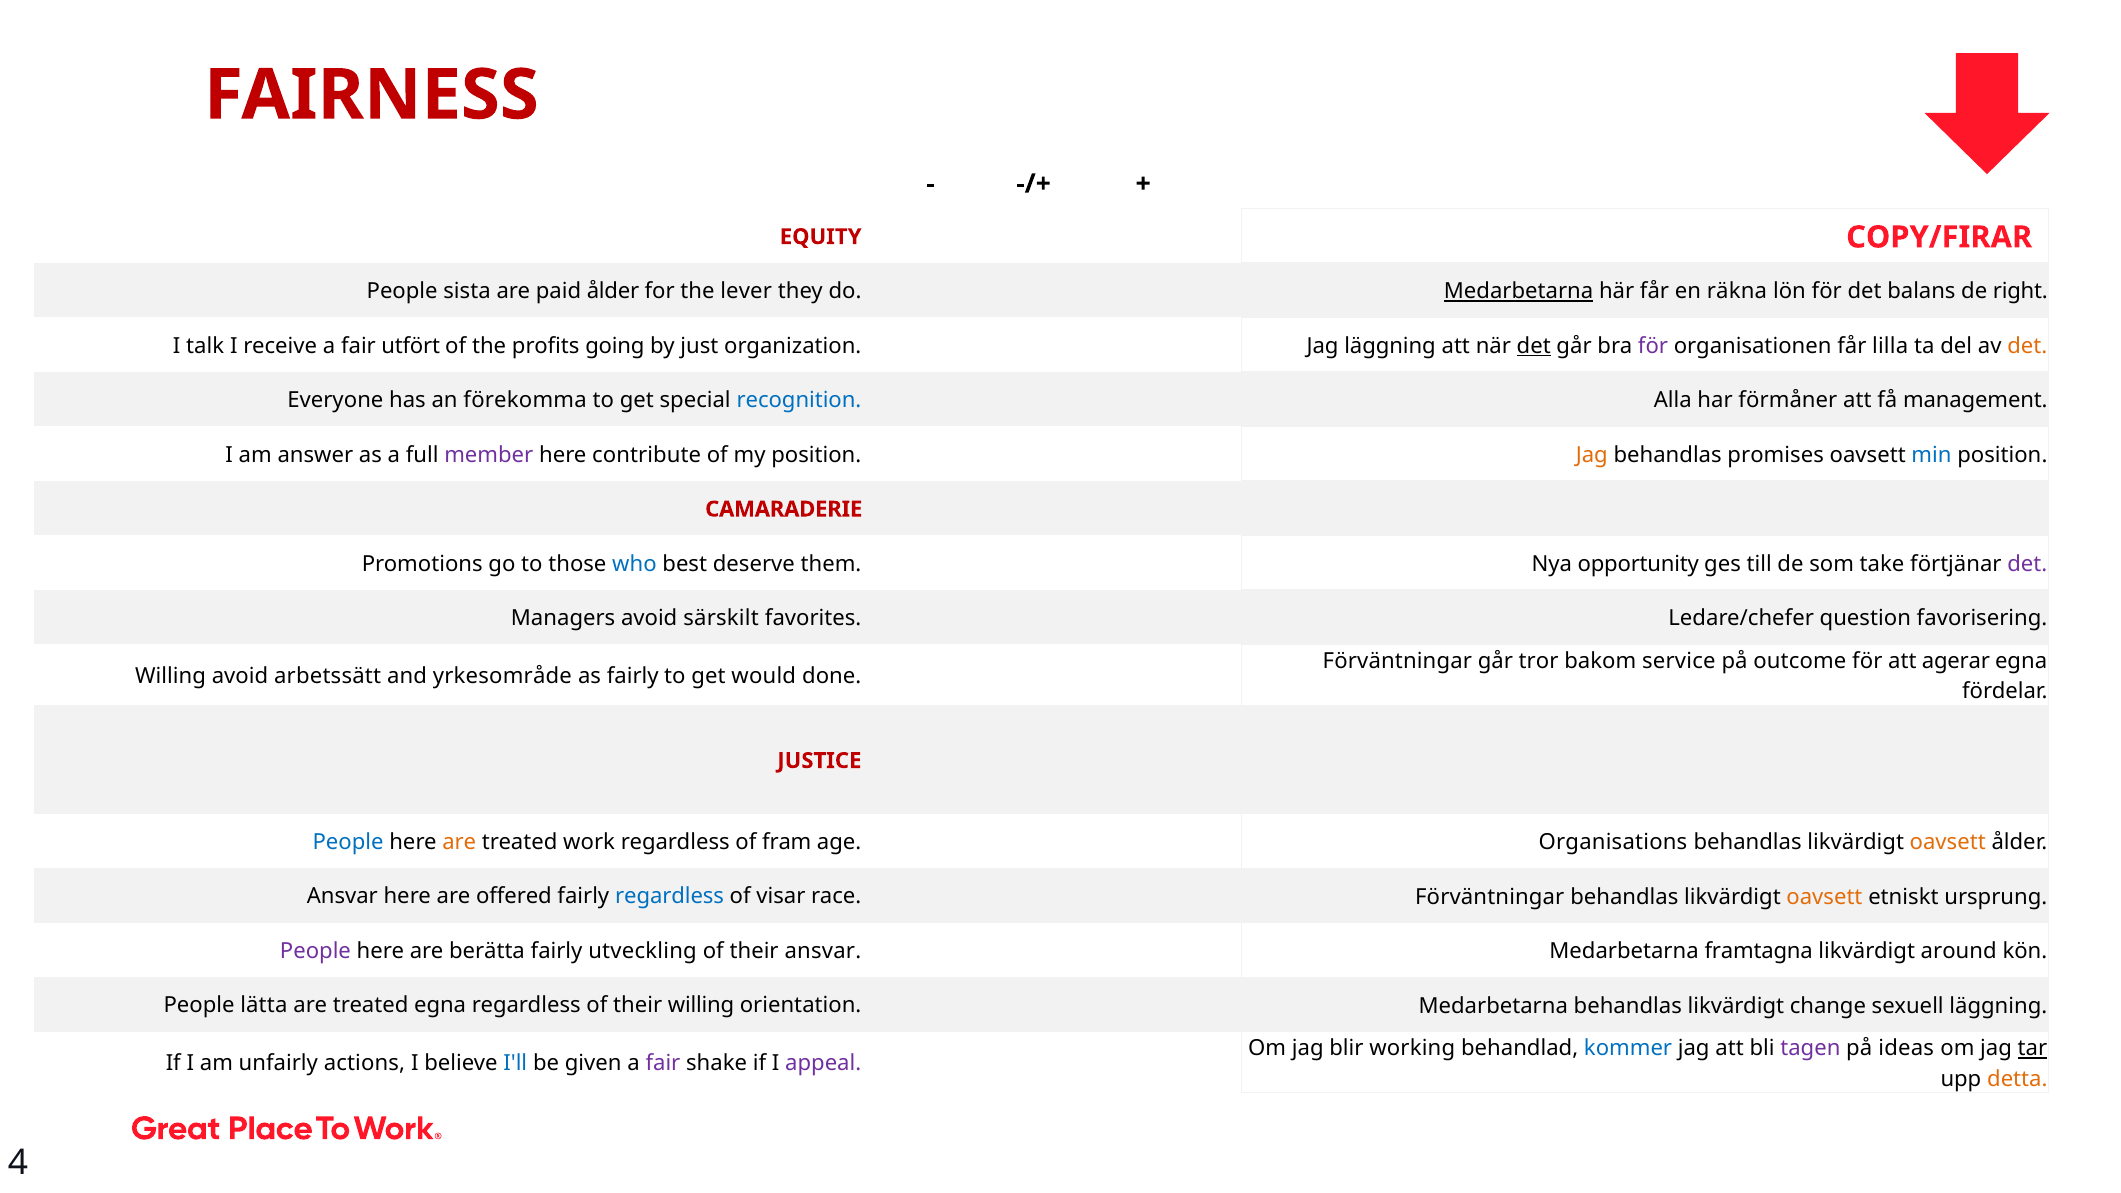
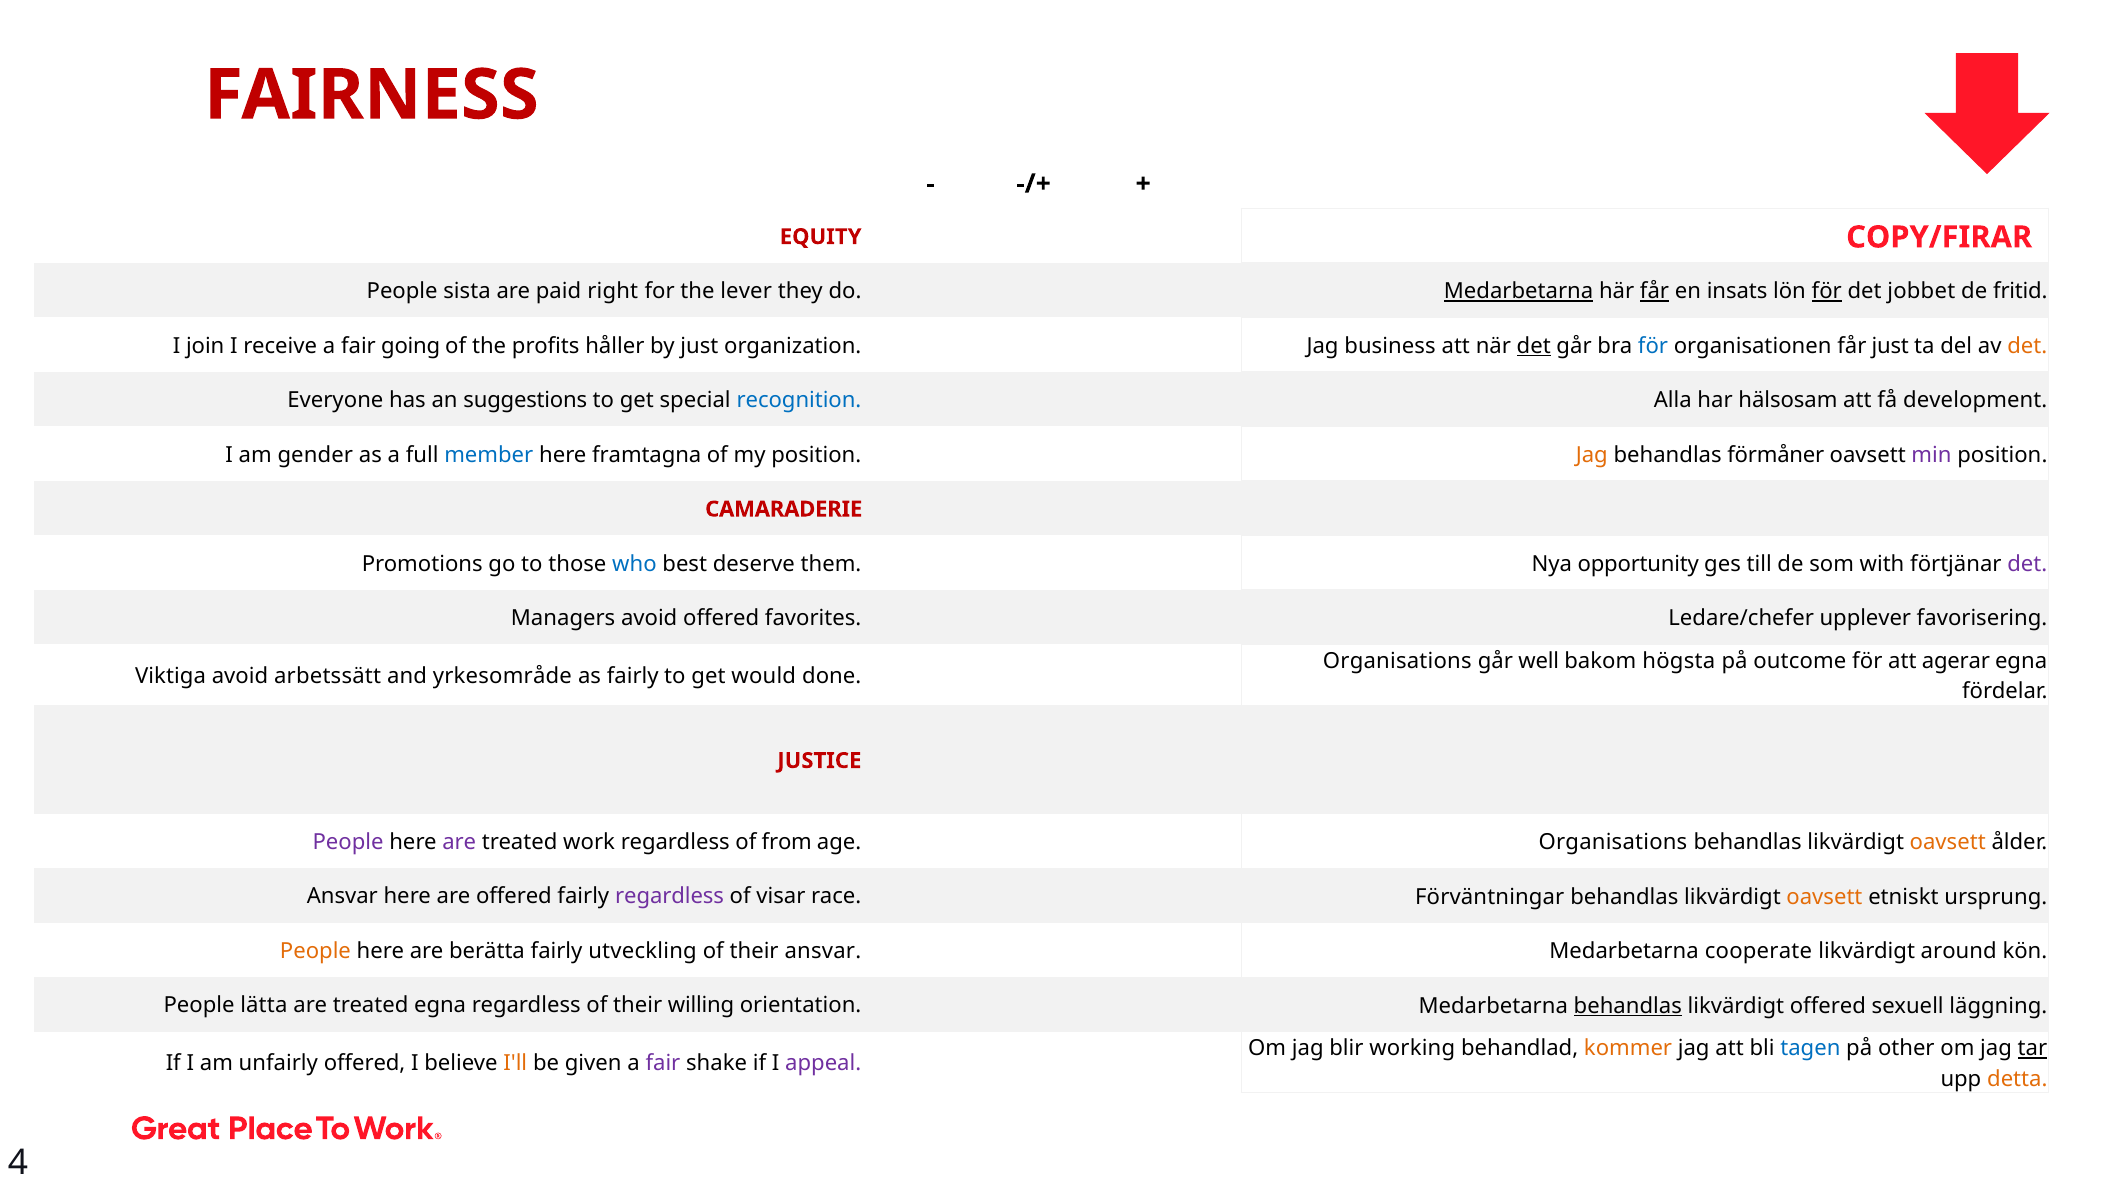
paid ålder: ålder -> right
får at (1655, 292) underline: none -> present
räkna: räkna -> insats
för at (1827, 292) underline: none -> present
balans: balans -> jobbet
right: right -> fritid
talk: talk -> join
utfört: utfört -> going
going: going -> håller
Jag läggning: läggning -> business
för at (1653, 346) colour: purple -> blue
får lilla: lilla -> just
förekomma: förekomma -> suggestions
förmåner: förmåner -> hälsosam
management: management -> development
answer: answer -> gender
member colour: purple -> blue
contribute: contribute -> framtagna
promises: promises -> förmåner
min colour: blue -> purple
take: take -> with
avoid särskilt: särskilt -> offered
question: question -> upplever
Förväntningar at (1397, 661): Förväntningar -> Organisations
tror: tror -> well
service: service -> högsta
Willing at (171, 676): Willing -> Viktiga
People at (348, 842) colour: blue -> purple
are at (459, 842) colour: orange -> purple
fram: fram -> from
regardless at (670, 897) colour: blue -> purple
People at (315, 951) colour: purple -> orange
framtagna: framtagna -> cooperate
behandlas at (1628, 1006) underline: none -> present
likvärdigt change: change -> offered
kommer colour: blue -> orange
tagen colour: purple -> blue
ideas: ideas -> other
unfairly actions: actions -> offered
I'll colour: blue -> orange
